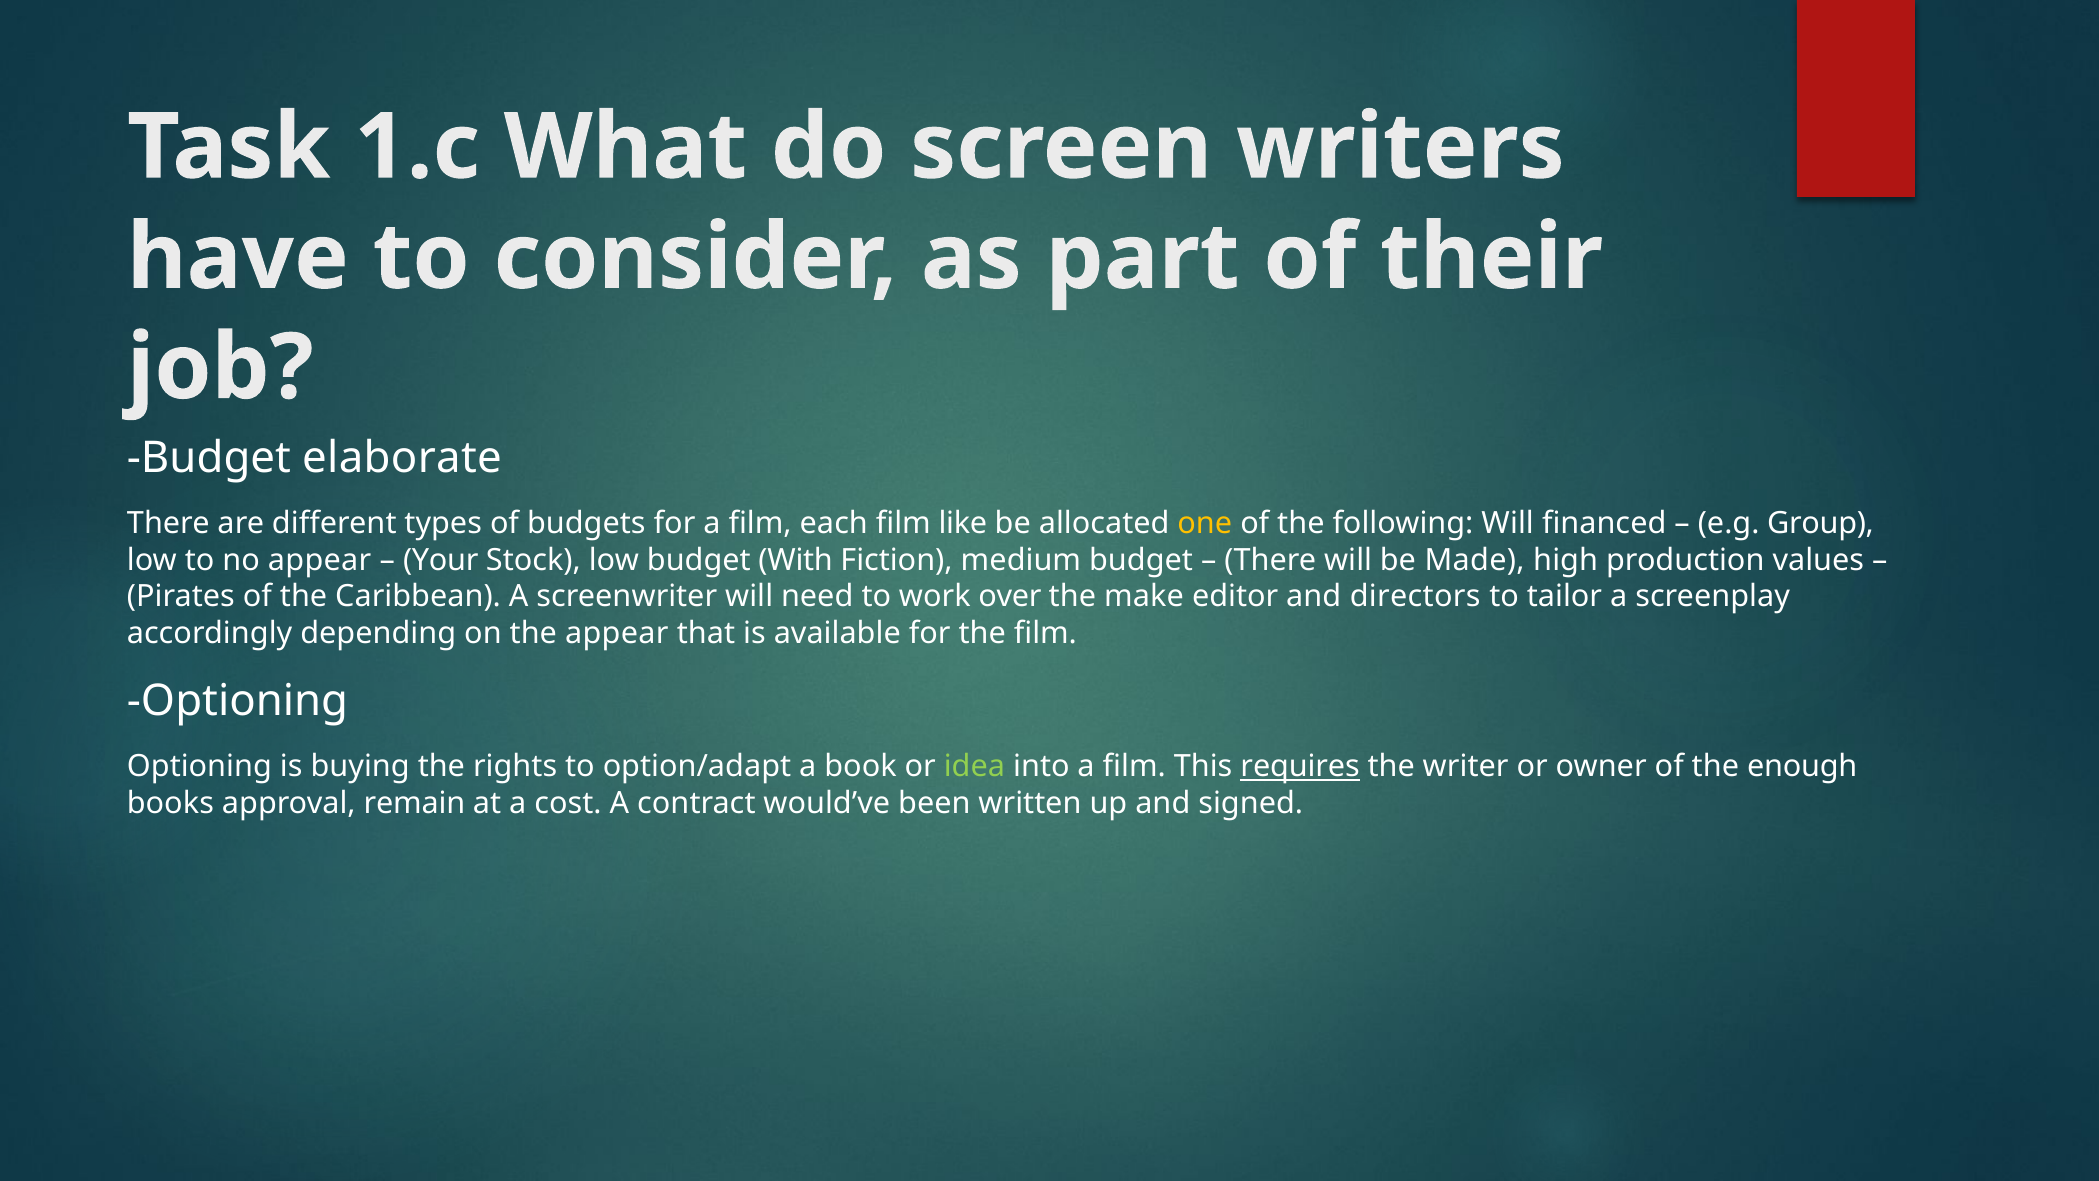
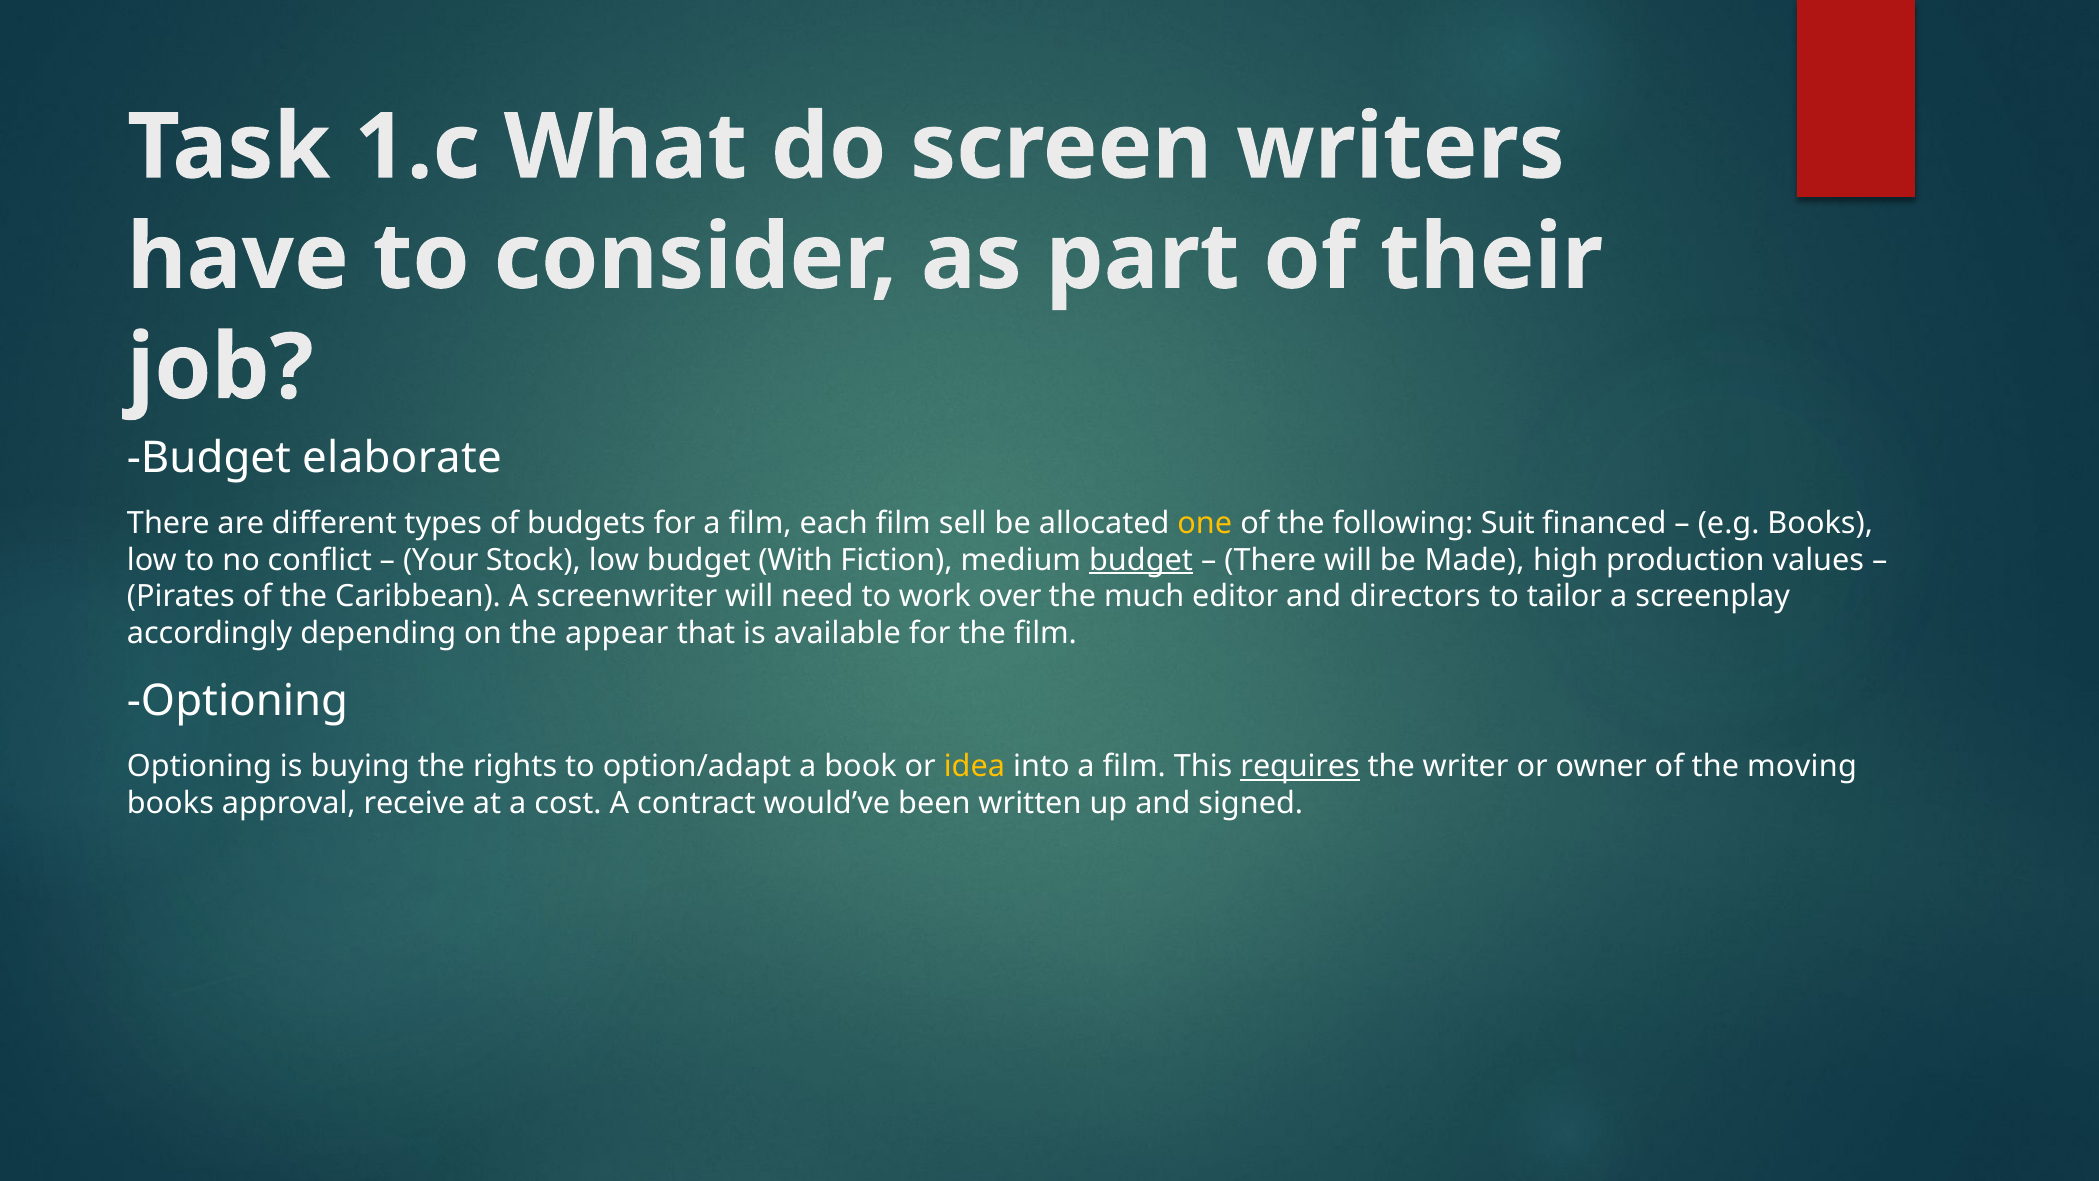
like: like -> sell
following Will: Will -> Suit
e.g Group: Group -> Books
no appear: appear -> conflict
budget at (1141, 560) underline: none -> present
make: make -> much
idea colour: light green -> yellow
enough: enough -> moving
remain: remain -> receive
